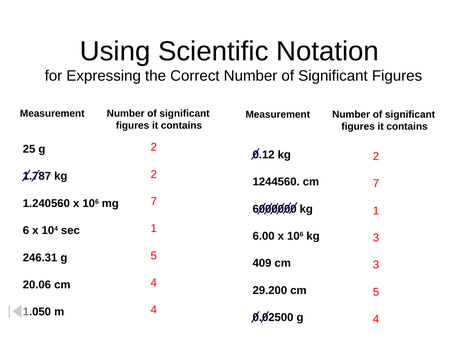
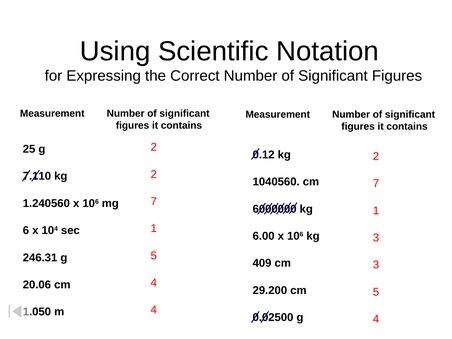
1.787: 1.787 -> 7.110
1244560: 1244560 -> 1040560
